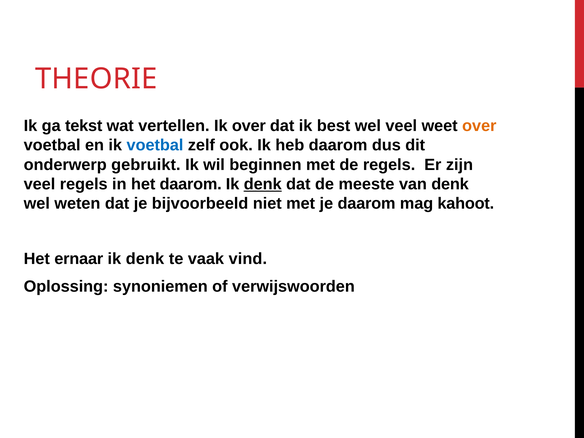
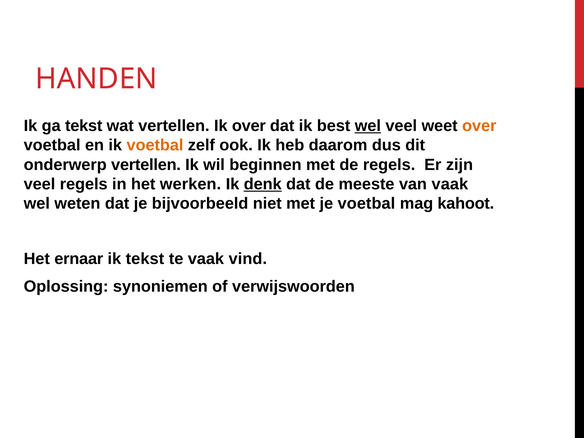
THEORIE: THEORIE -> HANDEN
wel at (368, 126) underline: none -> present
voetbal at (155, 145) colour: blue -> orange
onderwerp gebruikt: gebruikt -> vertellen
het daarom: daarom -> werken
van denk: denk -> vaak
je daarom: daarom -> voetbal
denk at (145, 259): denk -> tekst
